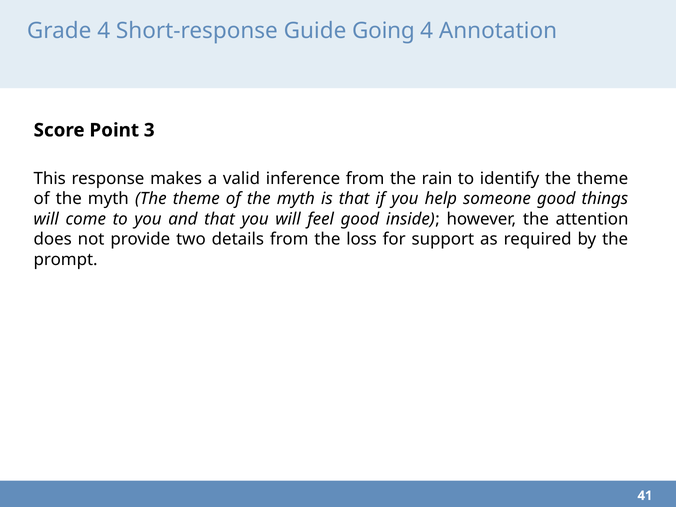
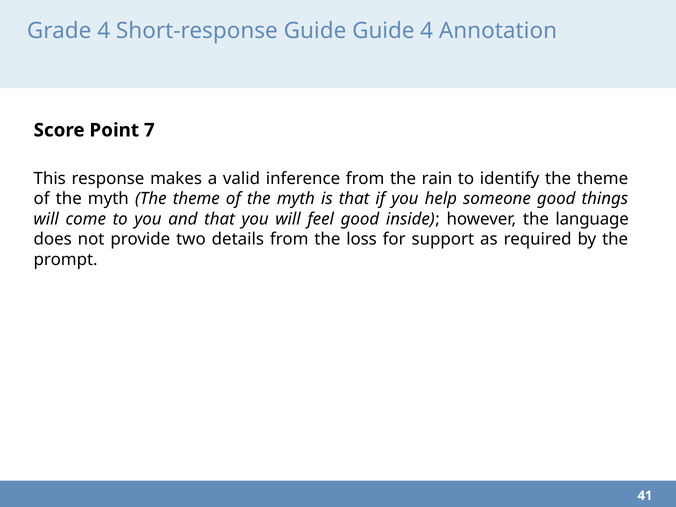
Guide Going: Going -> Guide
3: 3 -> 7
attention: attention -> language
